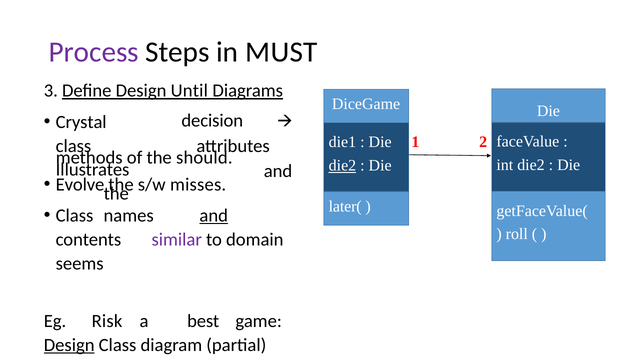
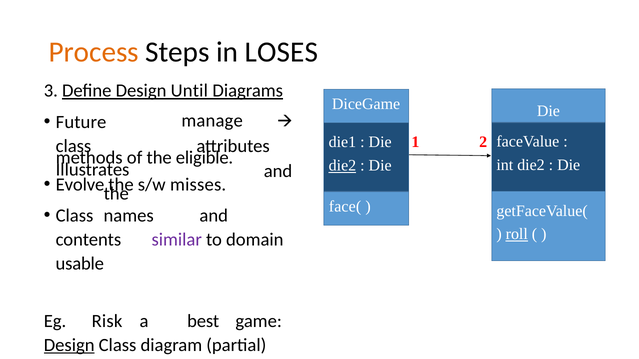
Process colour: purple -> orange
MUST: MUST -> LOSES
Crystal: Crystal -> Future
decision: decision -> manage
should: should -> eligible
later(: later( -> face(
and at (214, 216) underline: present -> none
roll underline: none -> present
seems: seems -> usable
